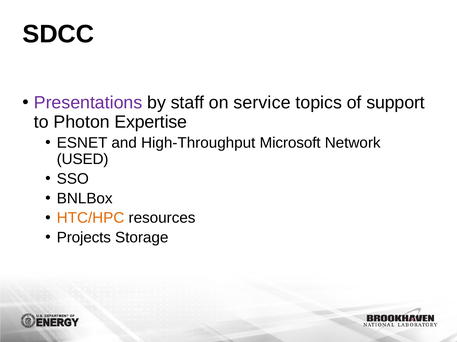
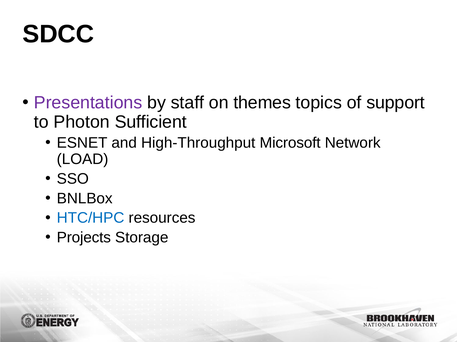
service: service -> themes
Expertise: Expertise -> Sufficient
USED: USED -> LOAD
HTC/HPC colour: orange -> blue
